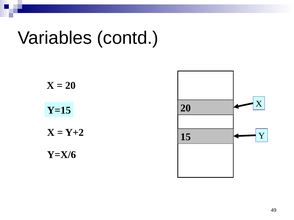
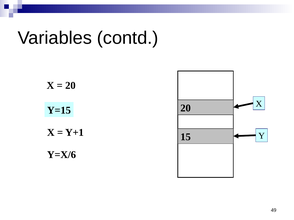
Y+2: Y+2 -> Y+1
